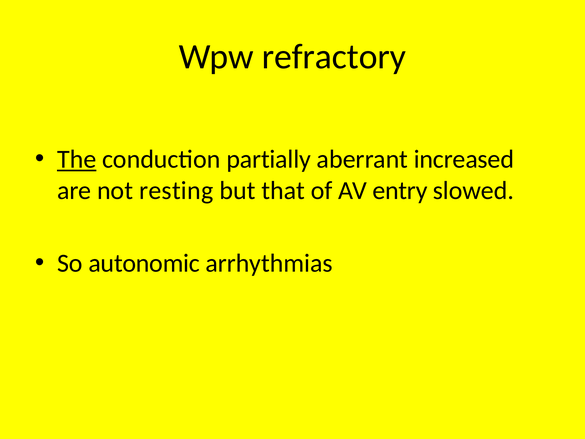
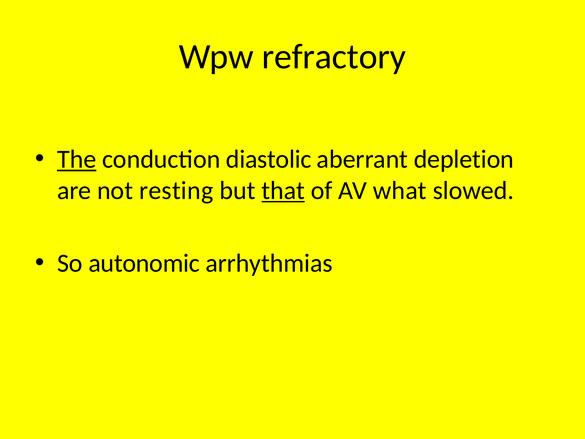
partially: partially -> diastolic
increased: increased -> depletion
that underline: none -> present
entry: entry -> what
